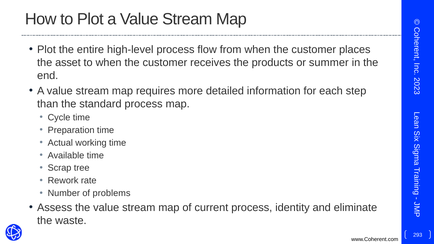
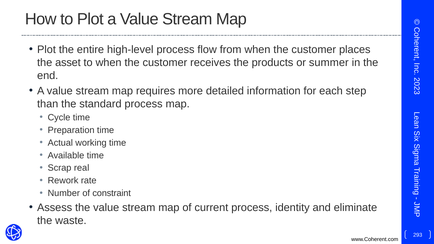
tree: tree -> real
problems: problems -> constraint
